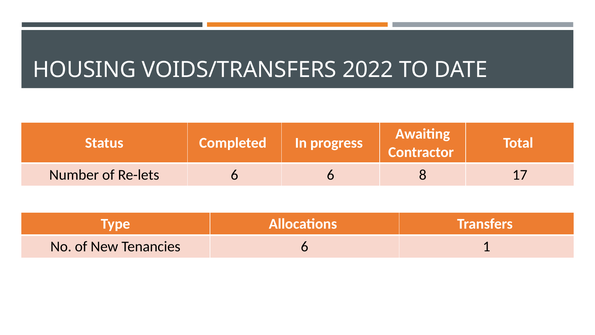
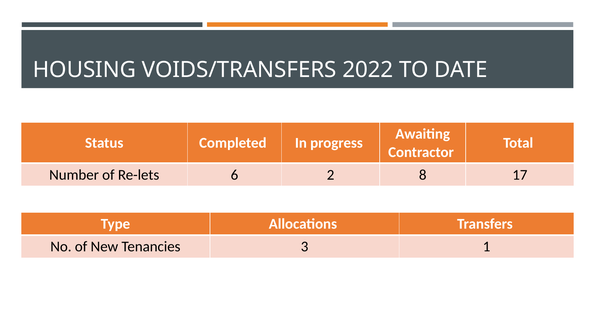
6 6: 6 -> 2
Tenancies 6: 6 -> 3
